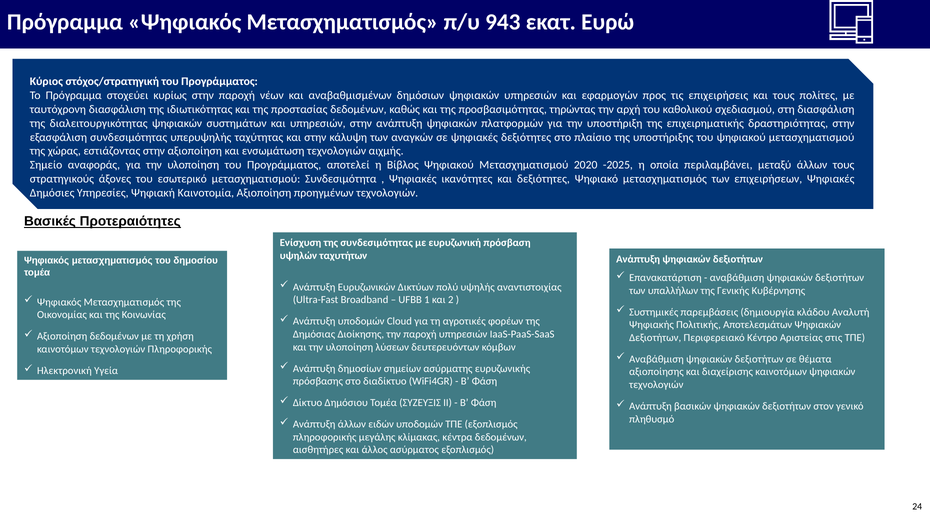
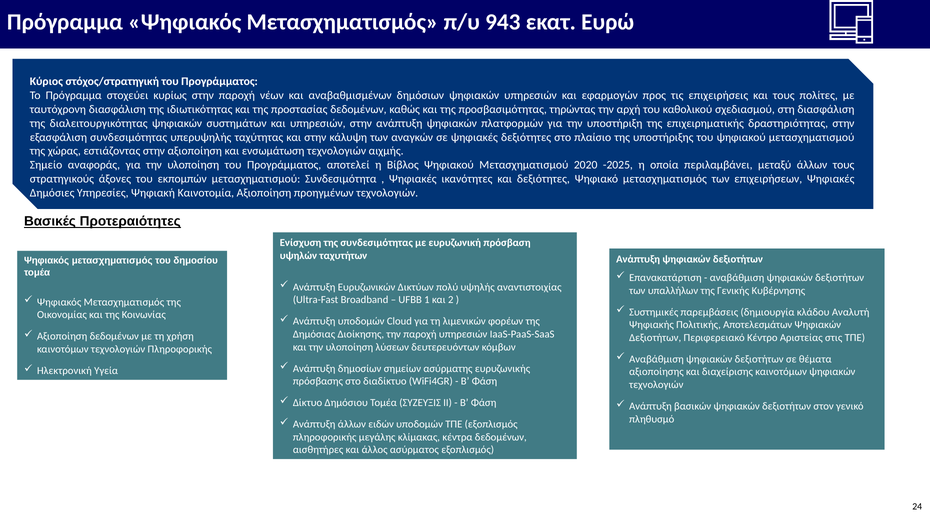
εσωτερικό: εσωτερικό -> εκπομπών
αγροτικές: αγροτικές -> λιμενικών
